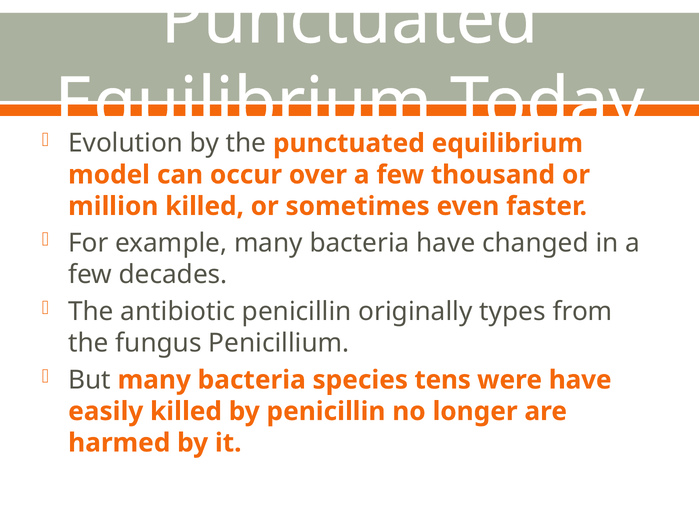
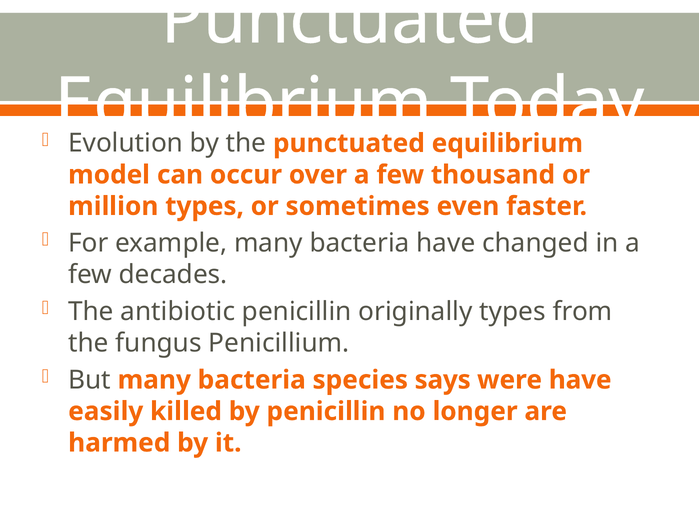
million killed: killed -> types
tens: tens -> says
